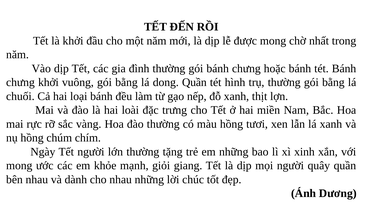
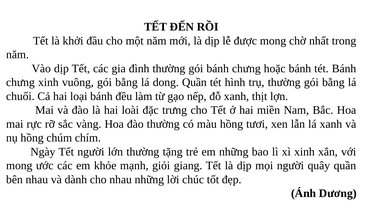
chưng khởi: khởi -> xinh
